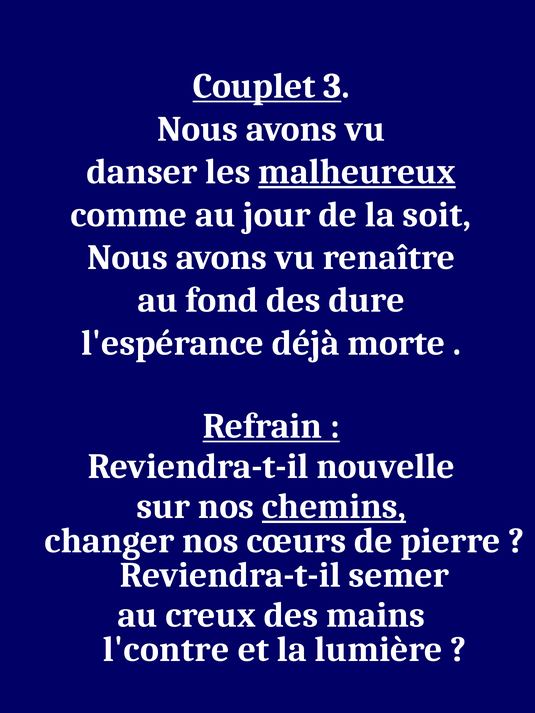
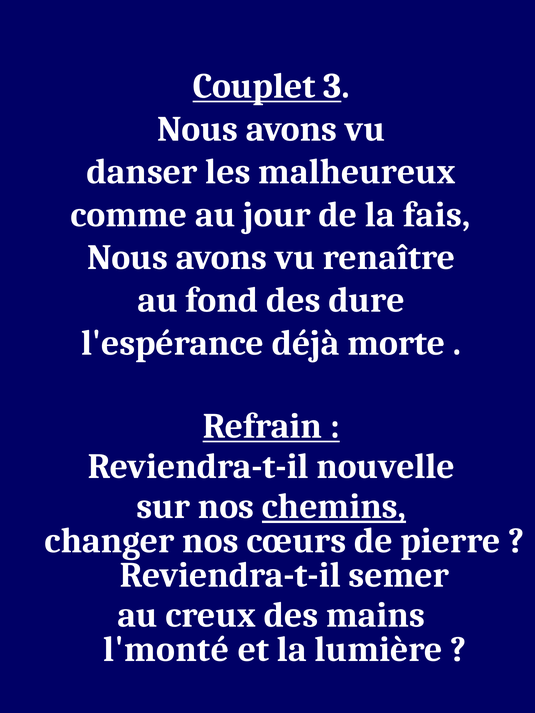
malheureux underline: present -> none
soit: soit -> fais
l'contre: l'contre -> l'monté
